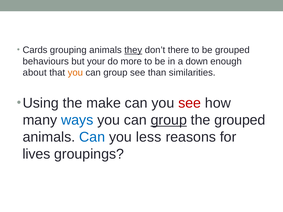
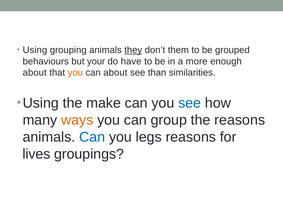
Cards at (35, 50): Cards -> Using
there: there -> them
more: more -> have
down: down -> more
group at (115, 73): group -> about
see at (190, 103) colour: red -> blue
ways colour: blue -> orange
group at (169, 120) underline: present -> none
the grouped: grouped -> reasons
less: less -> legs
